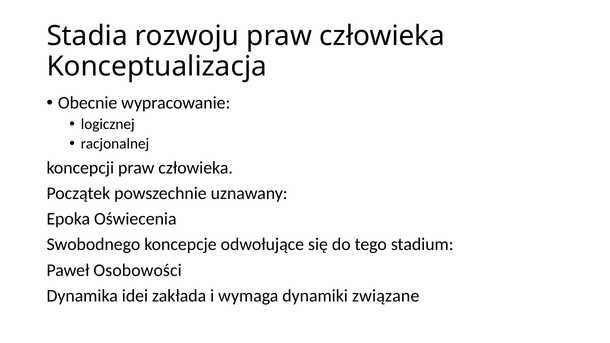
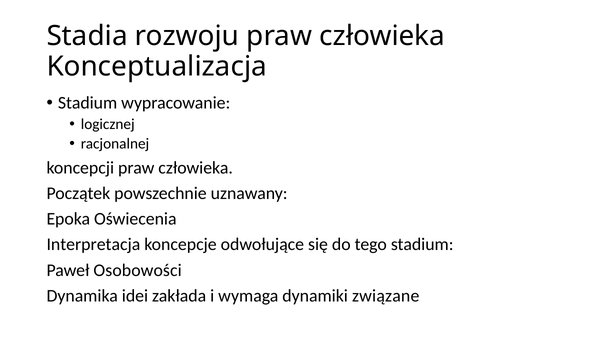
Obecnie at (88, 103): Obecnie -> Stadium
Swobodnego: Swobodnego -> Interpretacja
